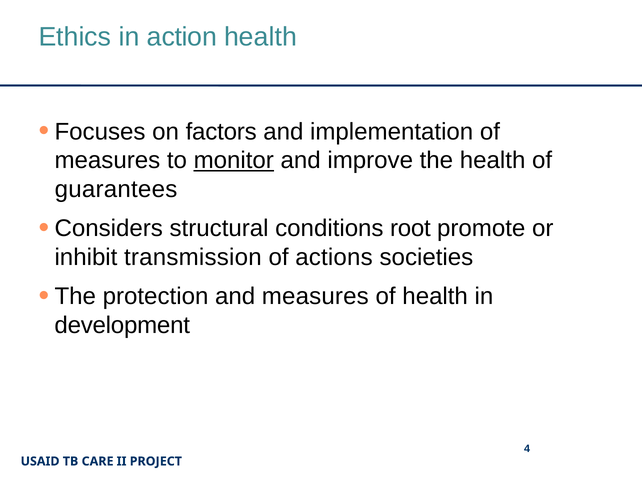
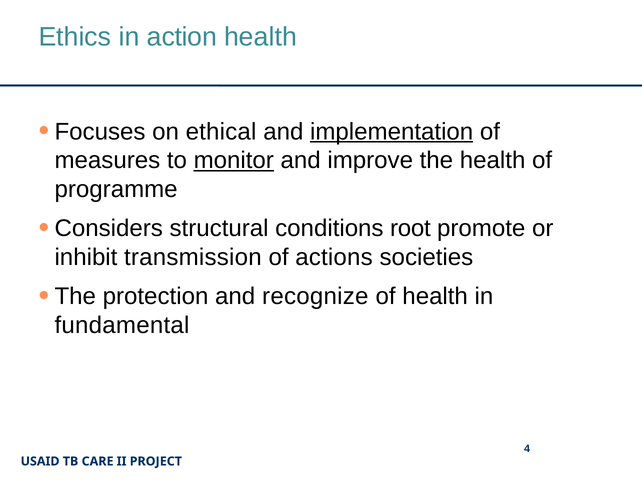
factors: factors -> ethical
implementation underline: none -> present
guarantees: guarantees -> programme
and measures: measures -> recognize
development: development -> fundamental
